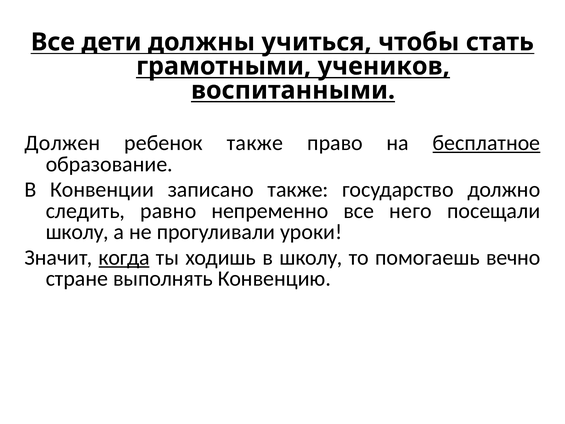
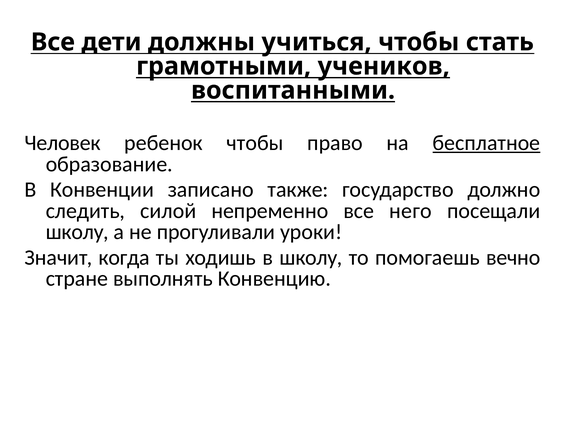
Должен: Должен -> Человек
ребенок также: также -> чтобы
равно: равно -> силой
когда underline: present -> none
